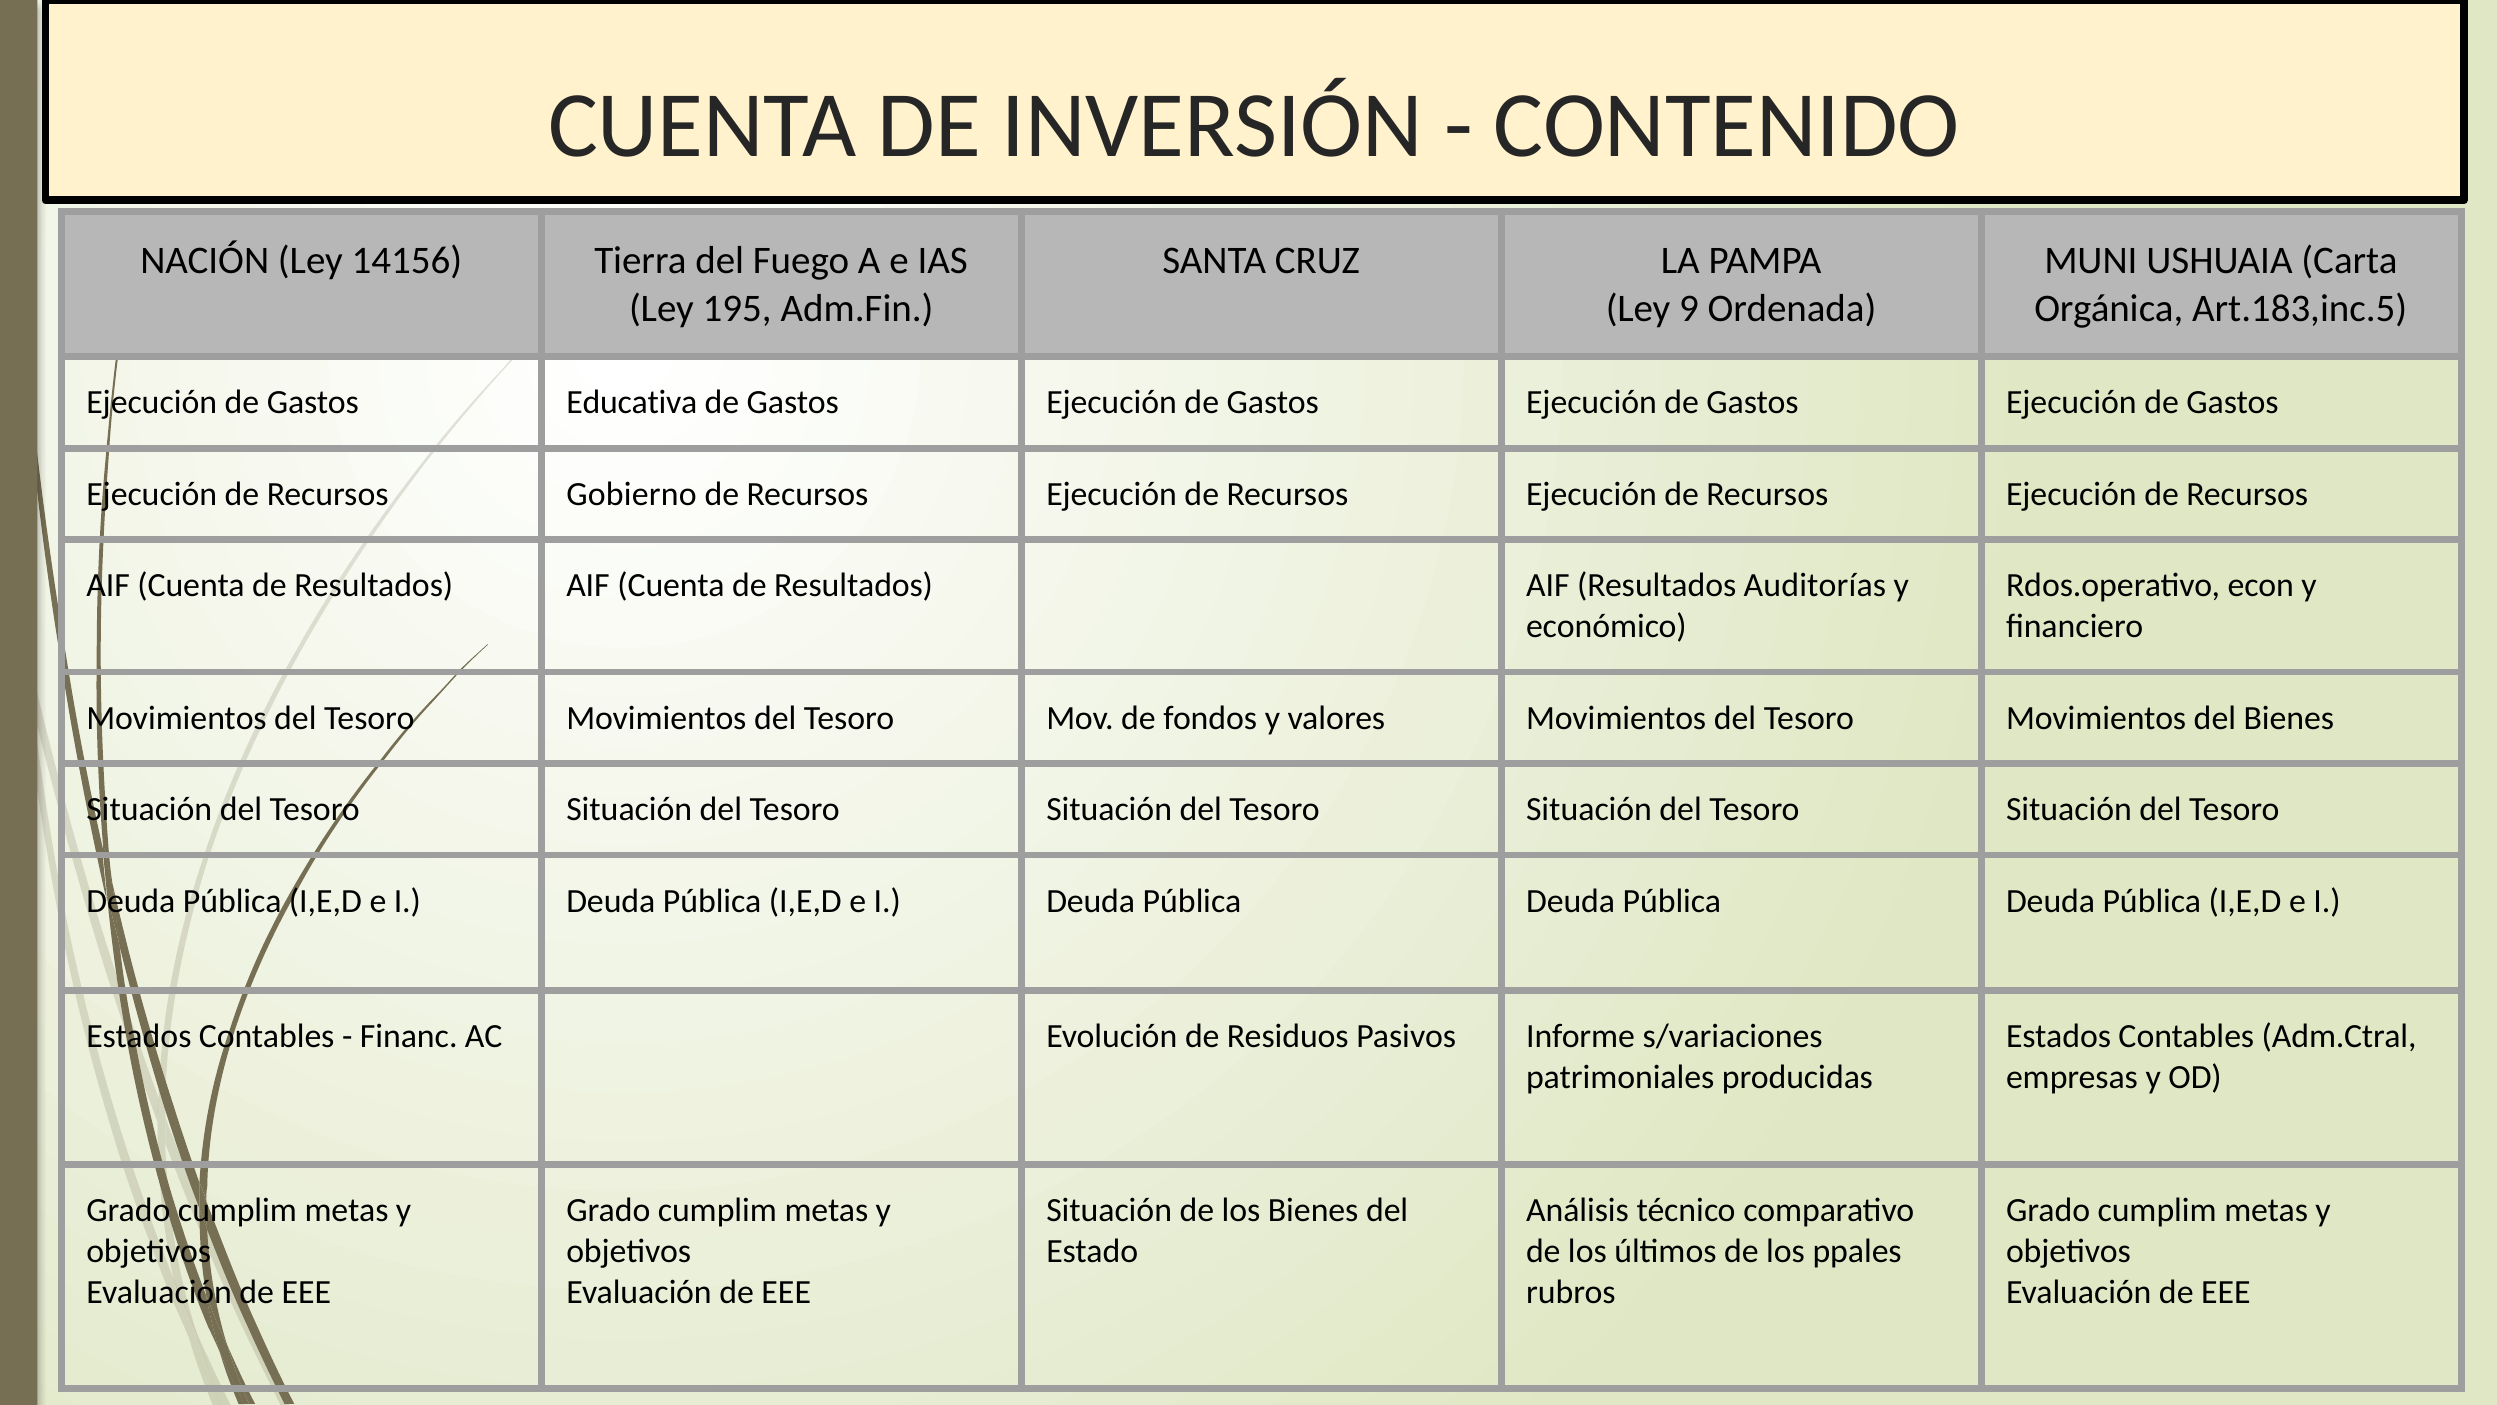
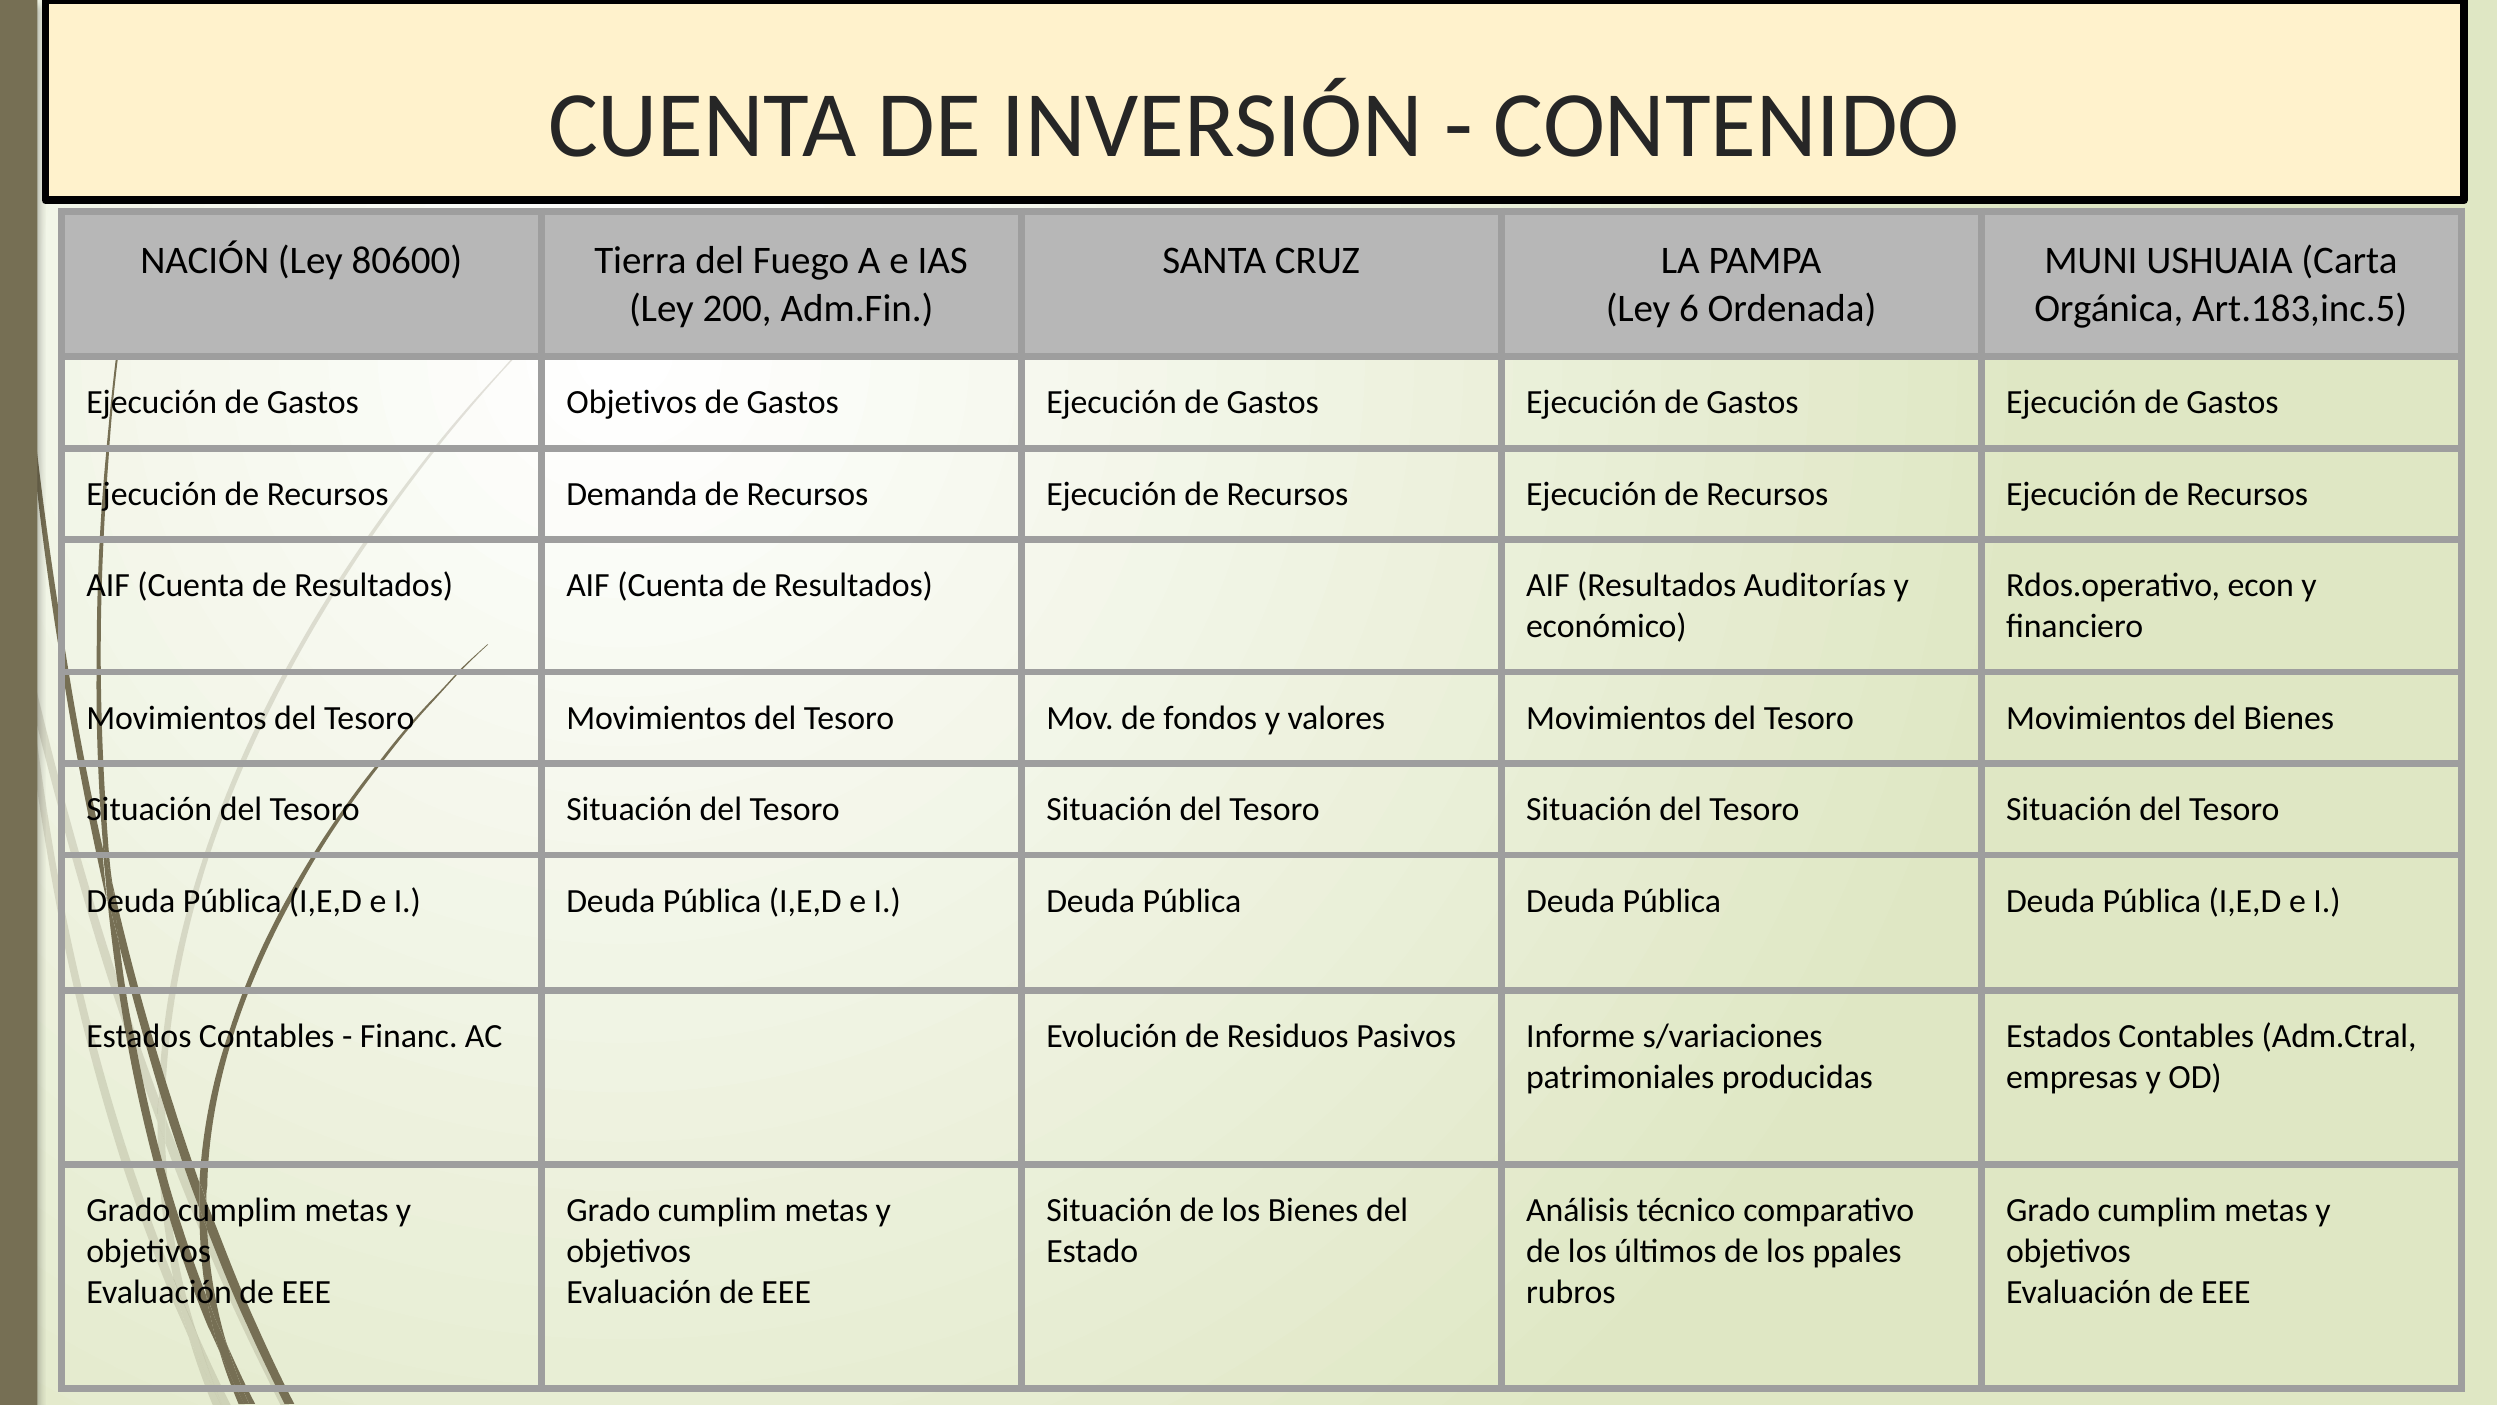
14156: 14156 -> 80600
195: 195 -> 200
9: 9 -> 6
Gastos Educativa: Educativa -> Objetivos
Gobierno: Gobierno -> Demanda
